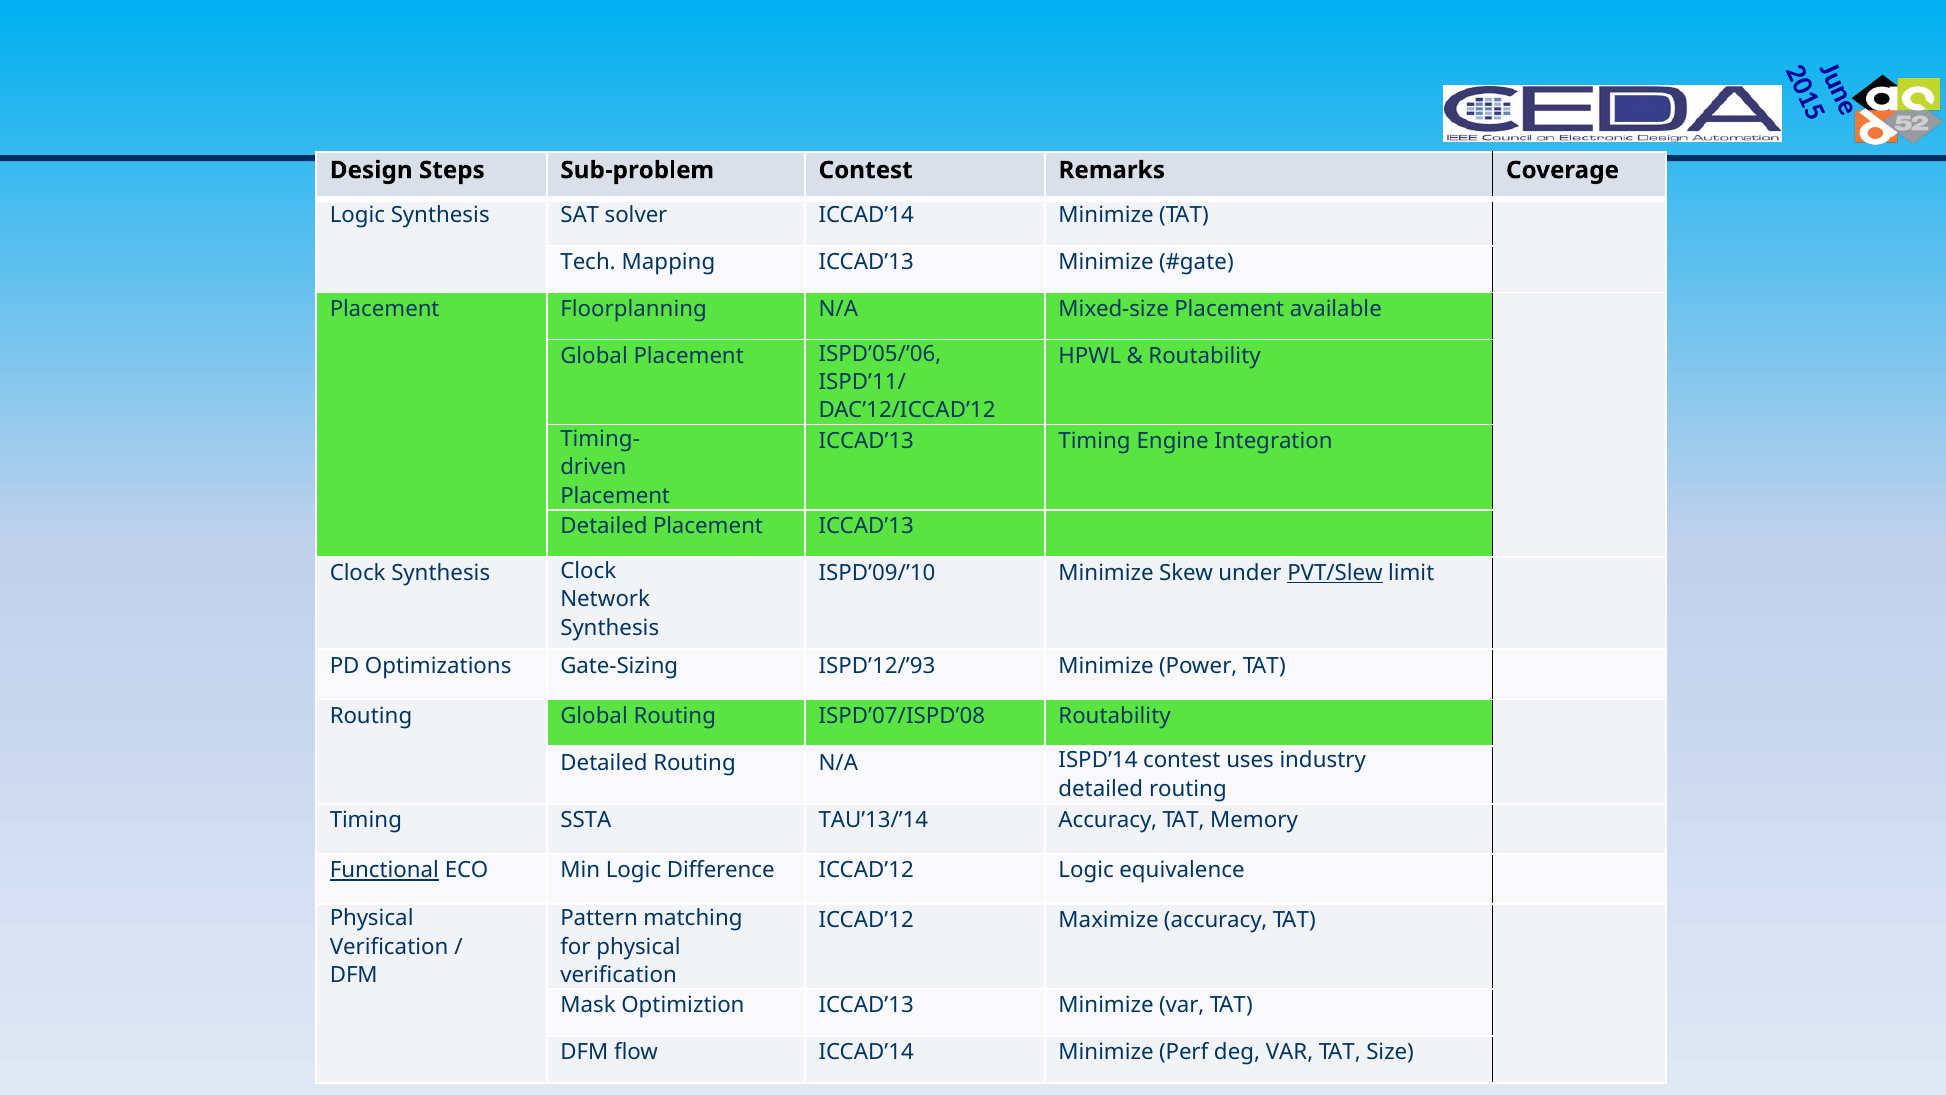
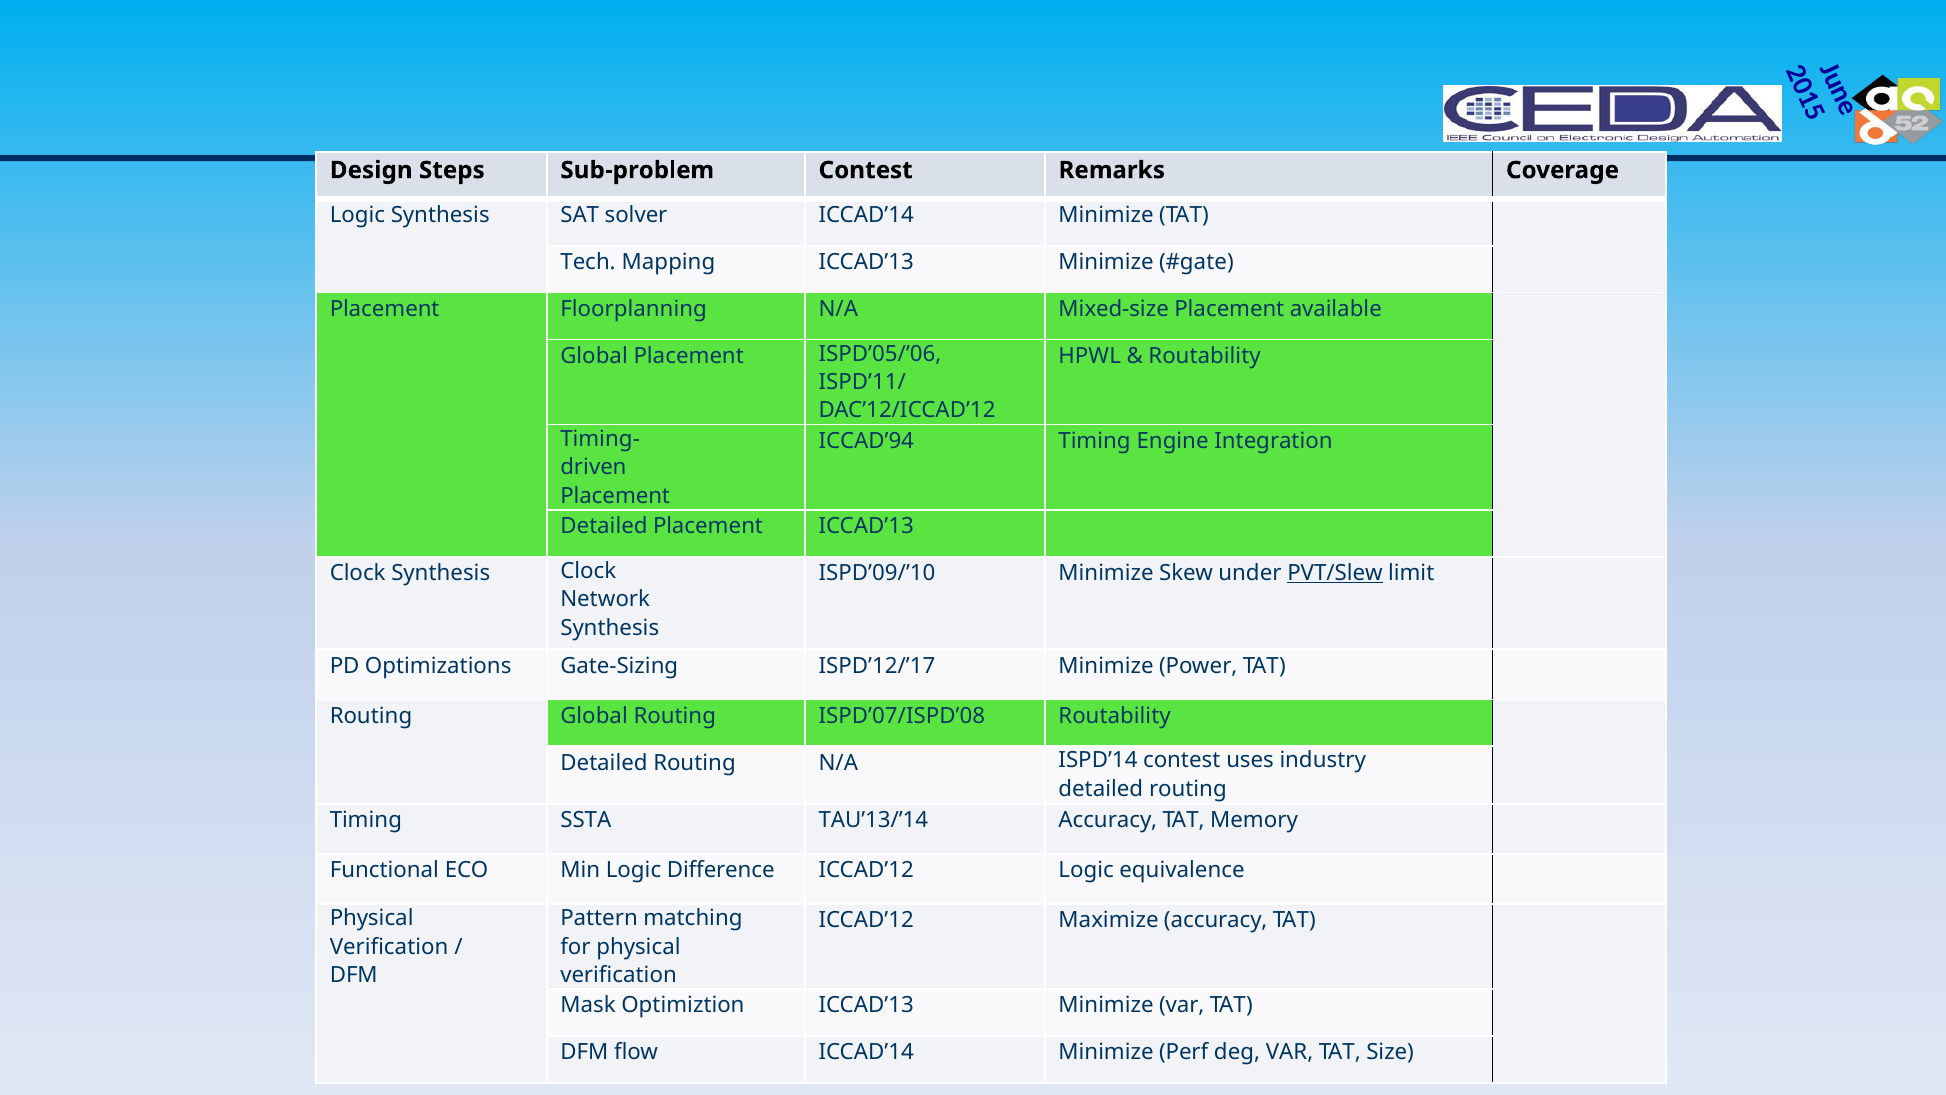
ICCAD’13 at (866, 441): ICCAD’13 -> ICCAD’94
ISPD’12/’93: ISPD’12/’93 -> ISPD’12/’17
Functional underline: present -> none
